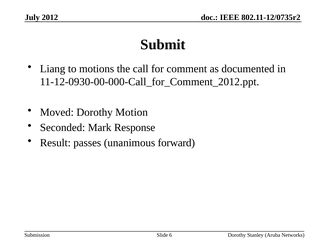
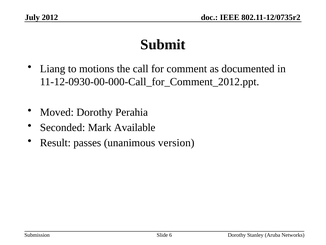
Motion: Motion -> Perahia
Response: Response -> Available
forward: forward -> version
